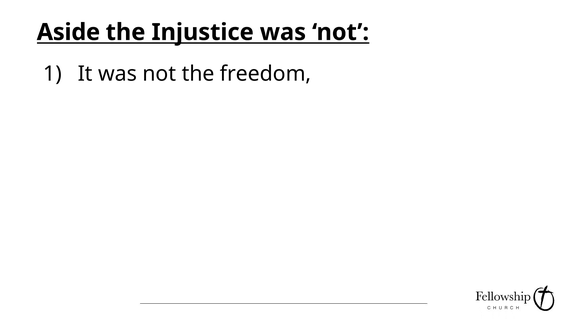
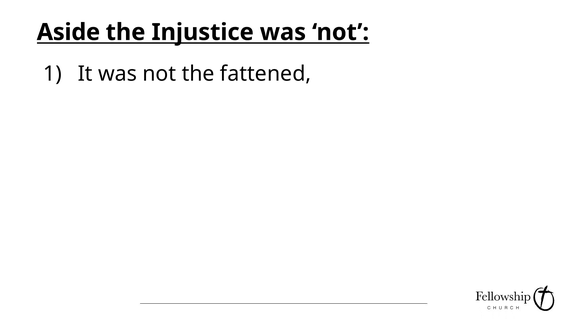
freedom: freedom -> fattened
